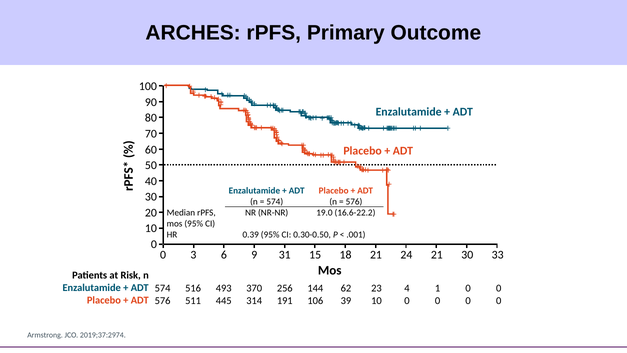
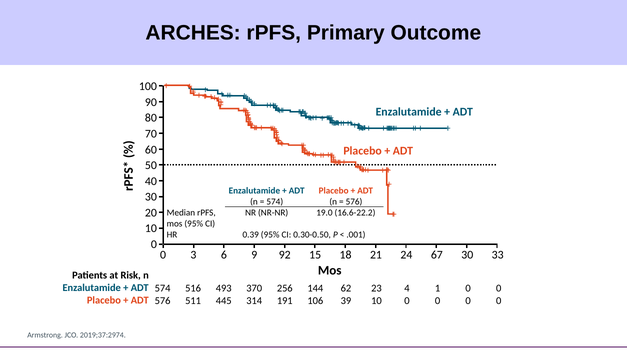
31: 31 -> 92
24 21: 21 -> 67
